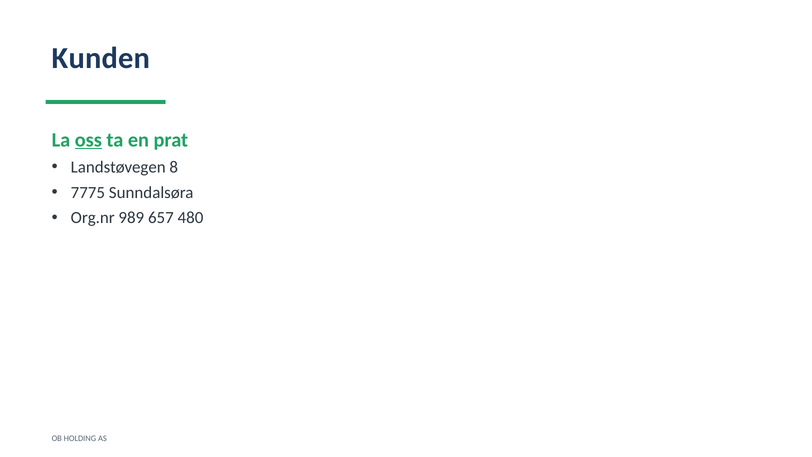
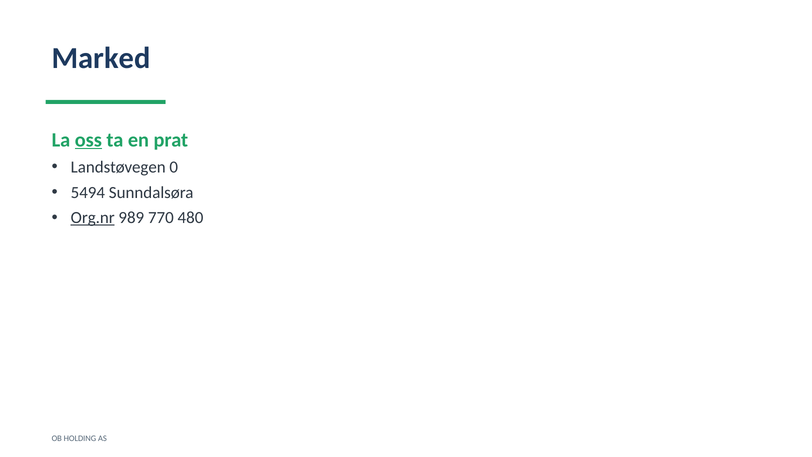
Kunden: Kunden -> Marked
8: 8 -> 0
7775: 7775 -> 5494
Org.nr underline: none -> present
657: 657 -> 770
